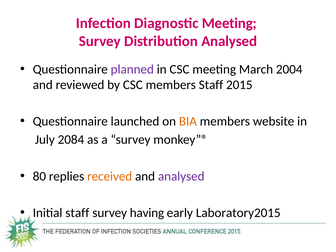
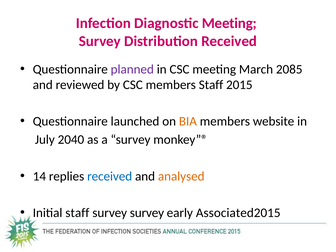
Distribution Analysed: Analysed -> Received
2004: 2004 -> 2085
2084: 2084 -> 2040
80: 80 -> 14
received at (110, 176) colour: orange -> blue
analysed at (181, 176) colour: purple -> orange
survey having: having -> survey
Laboratory2015: Laboratory2015 -> Associated2015
